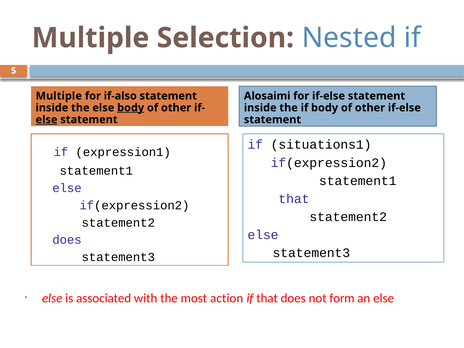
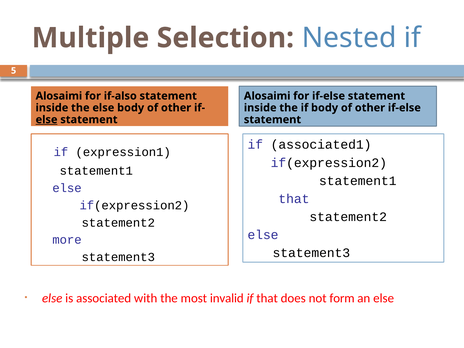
Multiple at (59, 96): Multiple -> Alosaimi
body at (131, 108) underline: present -> none
situations1: situations1 -> associated1
does at (67, 240): does -> more
action: action -> invalid
